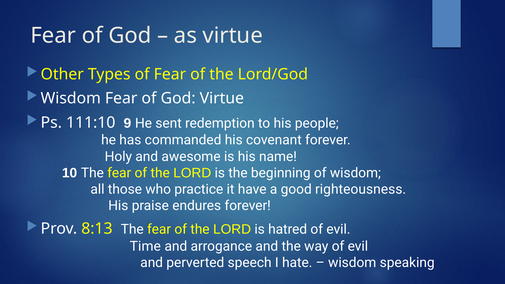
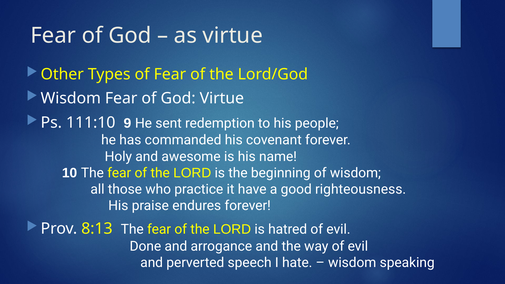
Time: Time -> Done
